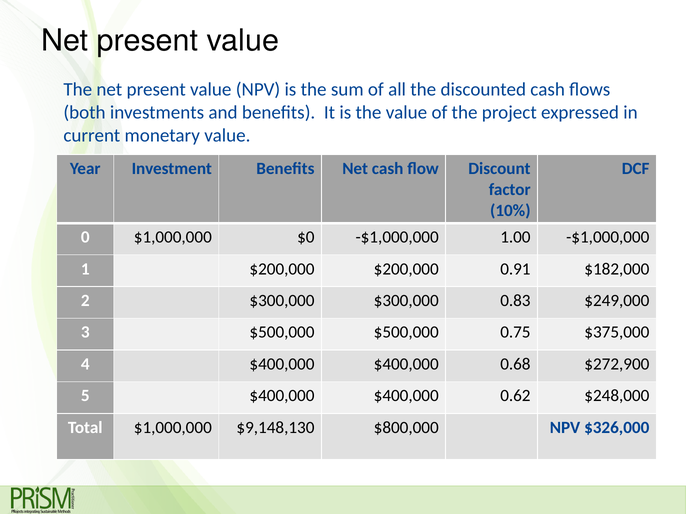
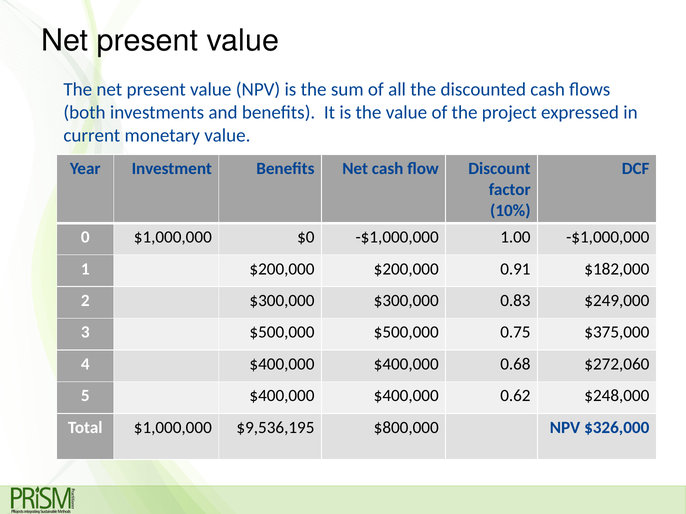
$272,900: $272,900 -> $272,060
$9,148,130: $9,148,130 -> $9,536,195
